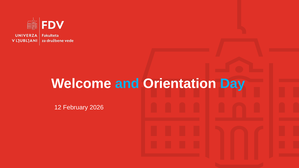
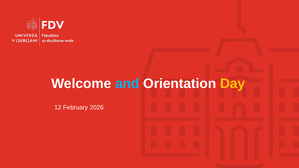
Day colour: light blue -> yellow
